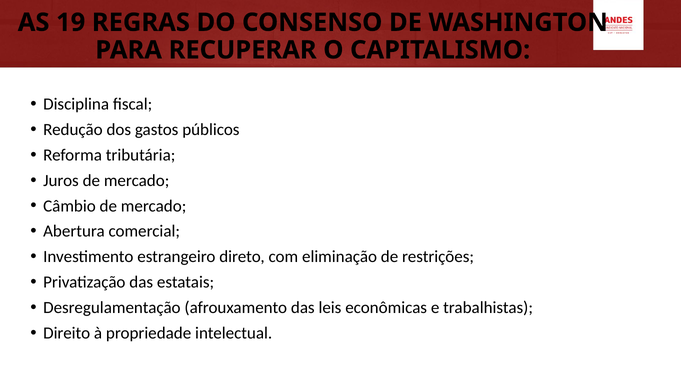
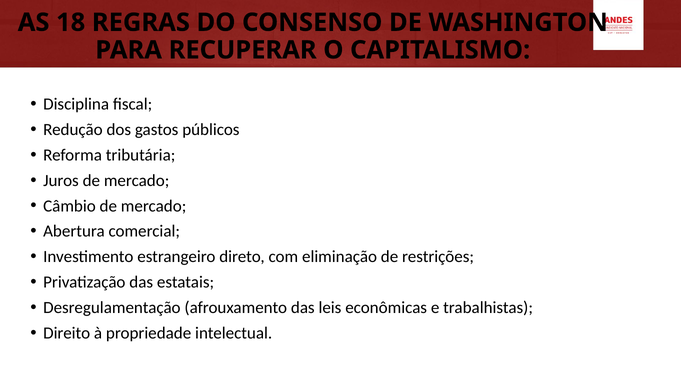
19: 19 -> 18
